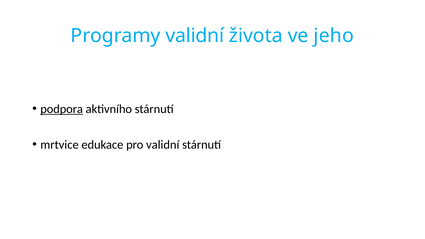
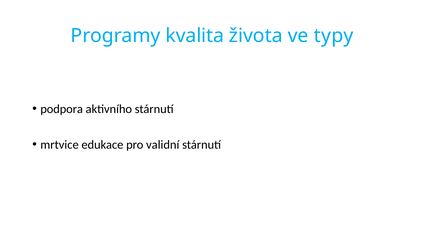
Programy validní: validní -> kvalita
jeho: jeho -> typy
podpora underline: present -> none
